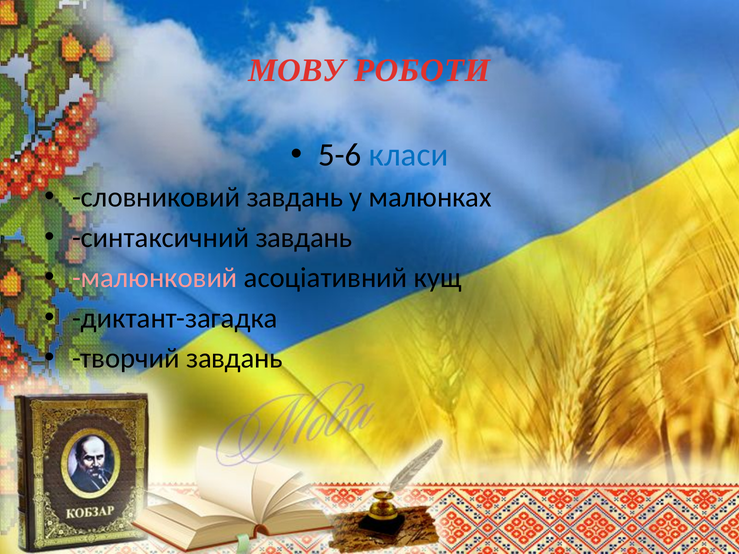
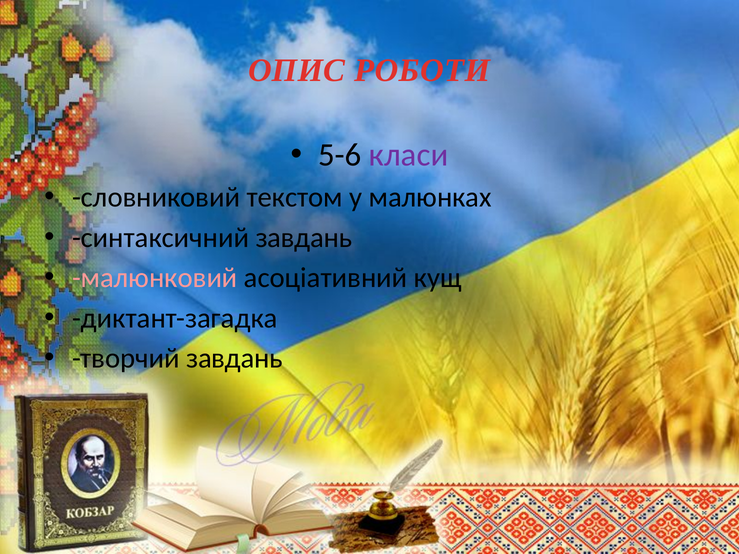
МОВУ: МОВУ -> ОПИС
класи colour: blue -> purple
словниковий завдань: завдань -> текстом
